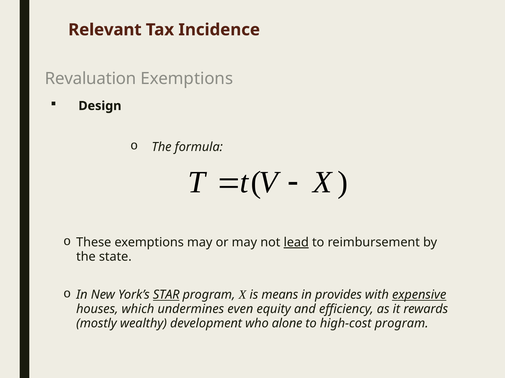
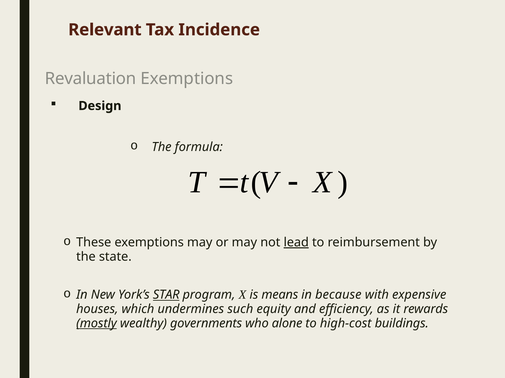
provides: provides -> because
expensive underline: present -> none
even: even -> such
mostly underline: none -> present
development: development -> governments
high-cost program: program -> buildings
